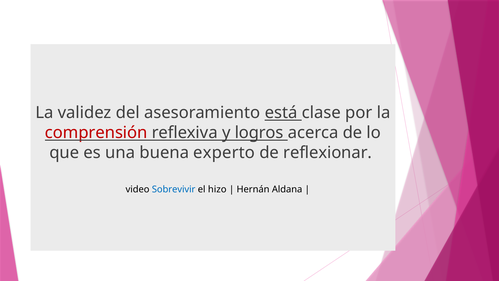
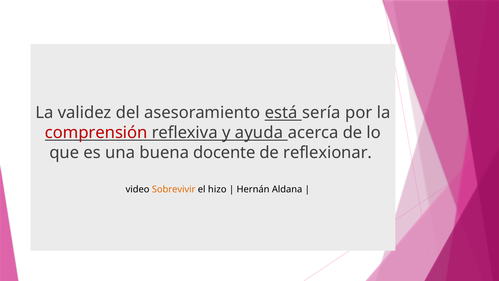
clase: clase -> sería
logros: logros -> ayuda
experto: experto -> docente
Sobrevivir colour: blue -> orange
